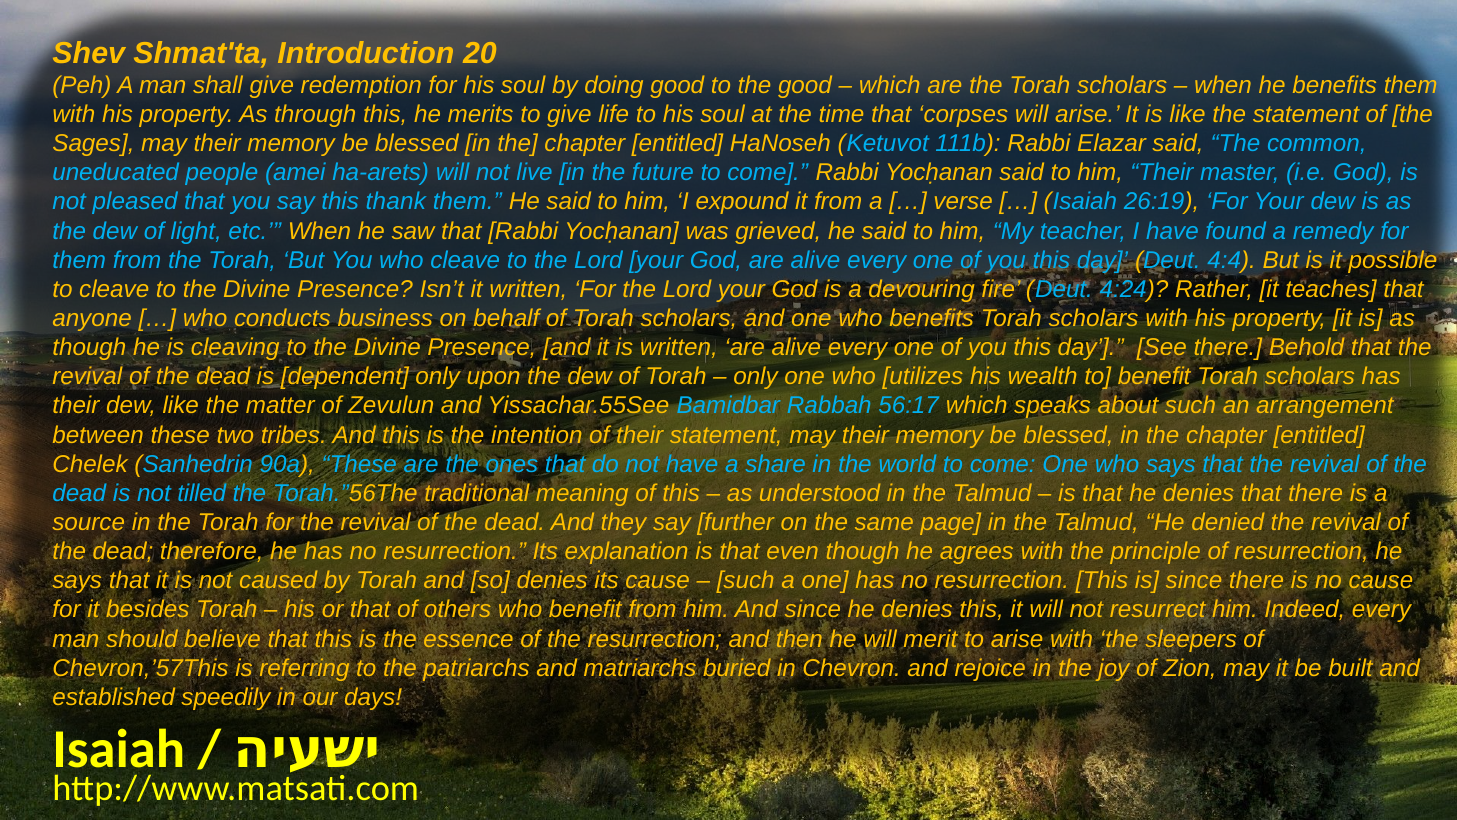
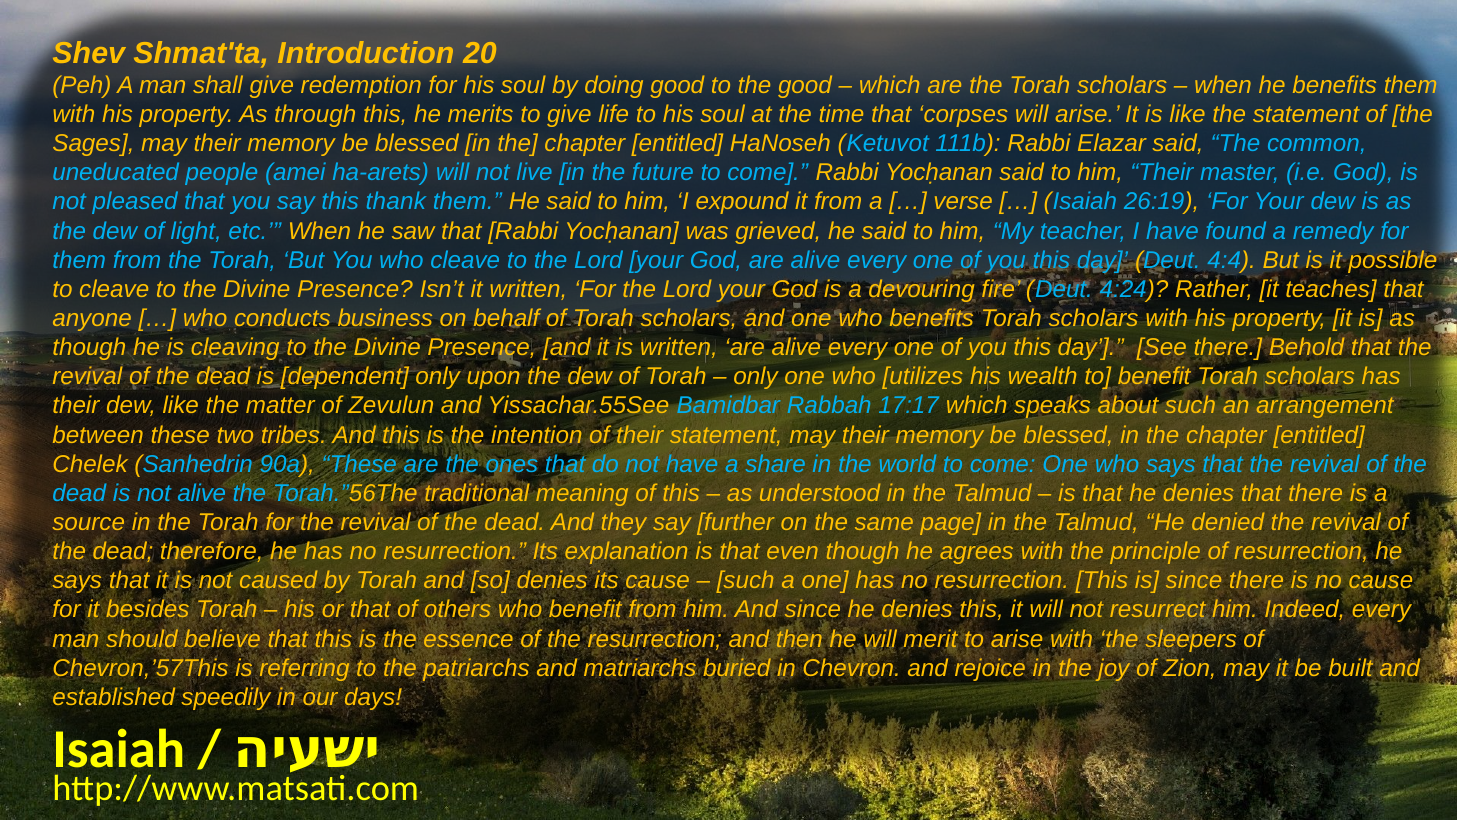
56:17: 56:17 -> 17:17
not tilled: tilled -> alive
